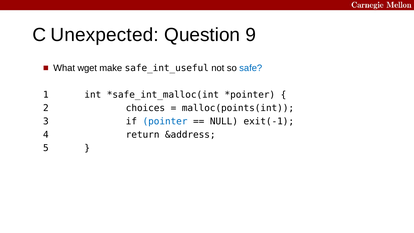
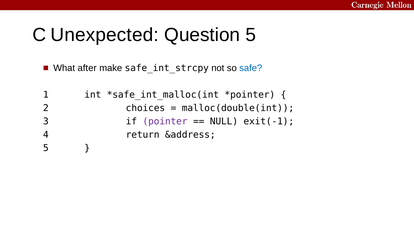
Question 9: 9 -> 5
wget: wget -> after
safe_int_useful: safe_int_useful -> safe_int_strcpy
malloc(points(int: malloc(points(int -> malloc(double(int
pointer colour: blue -> purple
